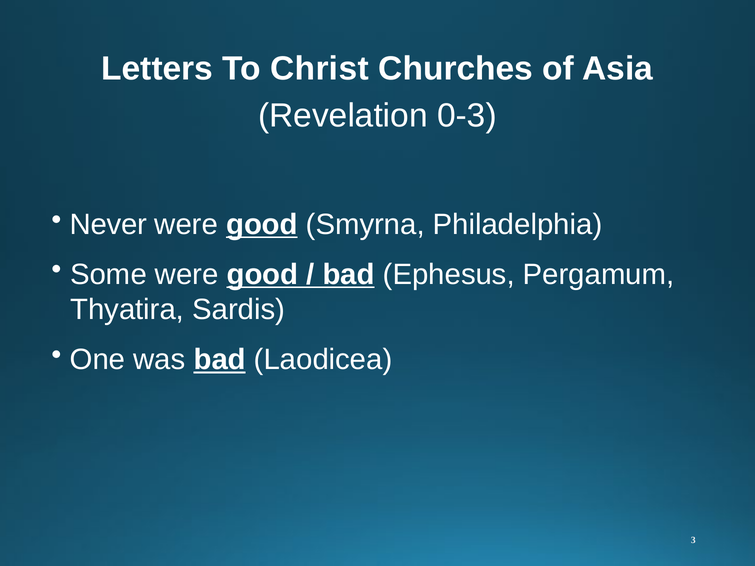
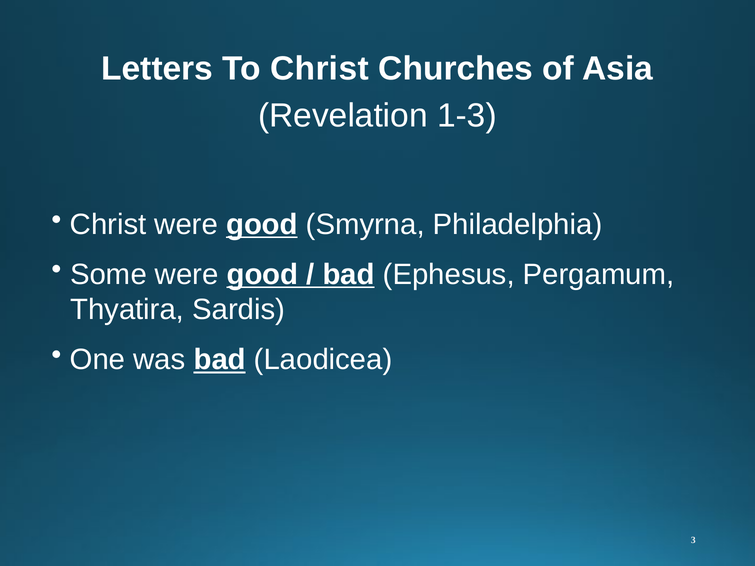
0-3: 0-3 -> 1-3
Never at (108, 225): Never -> Christ
